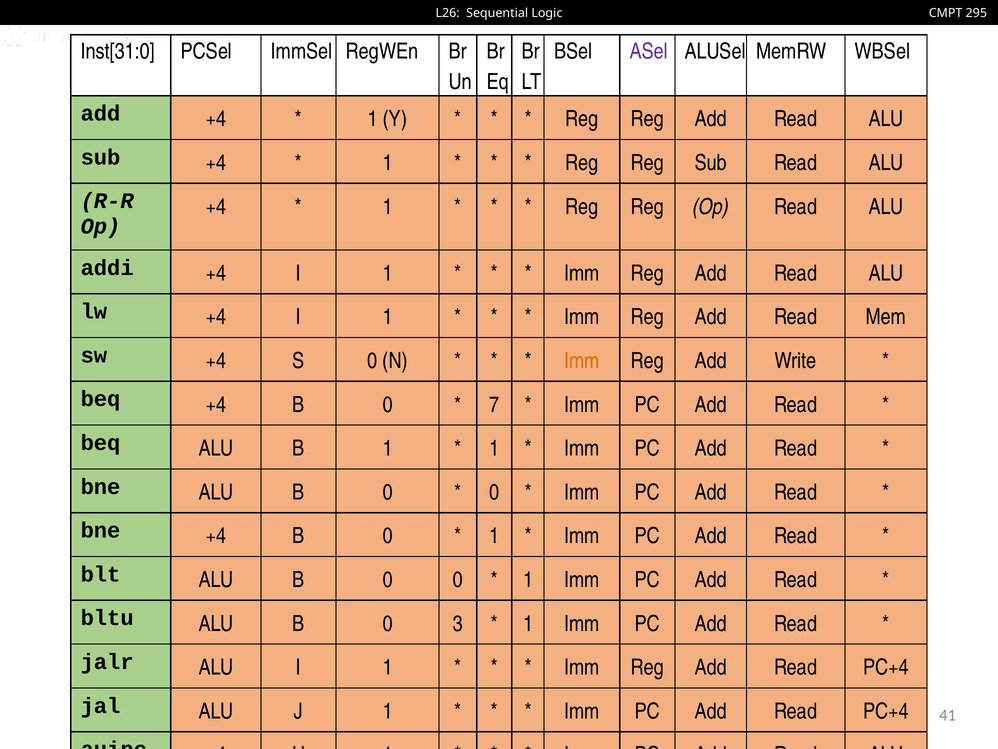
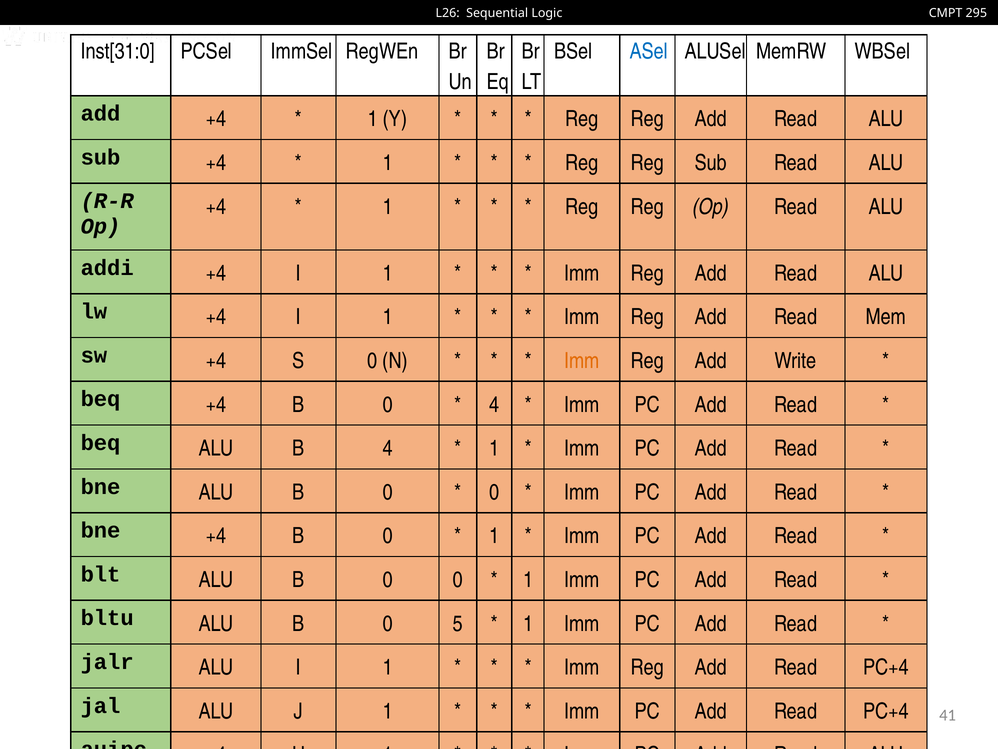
ASel colour: purple -> blue
7 at (494, 404): 7 -> 4
B 1: 1 -> 4
3: 3 -> 5
